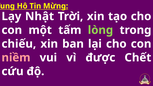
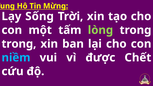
Nhật: Nhật -> Sống
chiếu at (19, 44): chiếu -> trong
niềm colour: pink -> light blue
